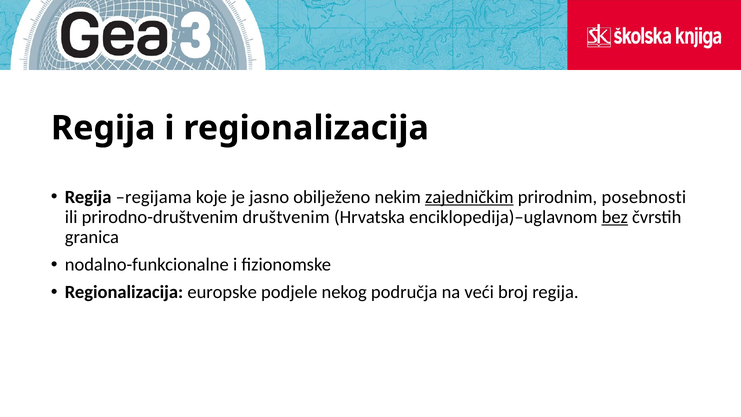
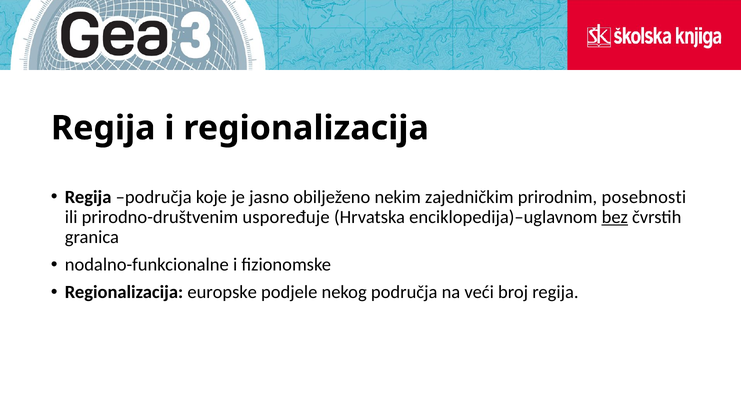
Regija regijama: regijama -> područja
zajedničkim underline: present -> none
društvenim: društvenim -> uspoređuje
